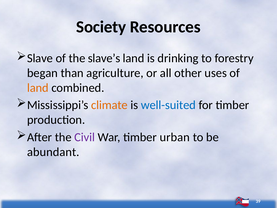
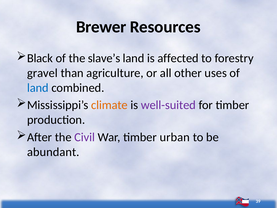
Society: Society -> Brewer
Slave: Slave -> Black
drinking: drinking -> affected
began: began -> gravel
land at (38, 88) colour: orange -> blue
well-suited colour: blue -> purple
